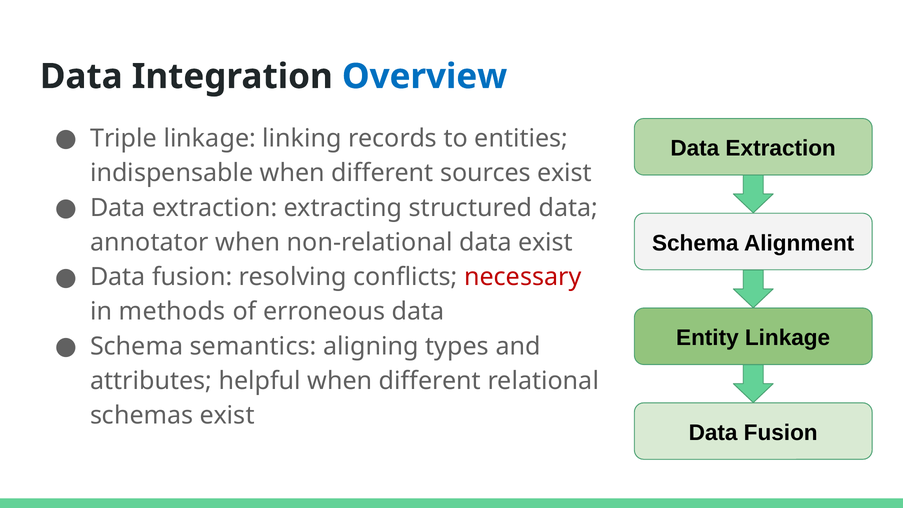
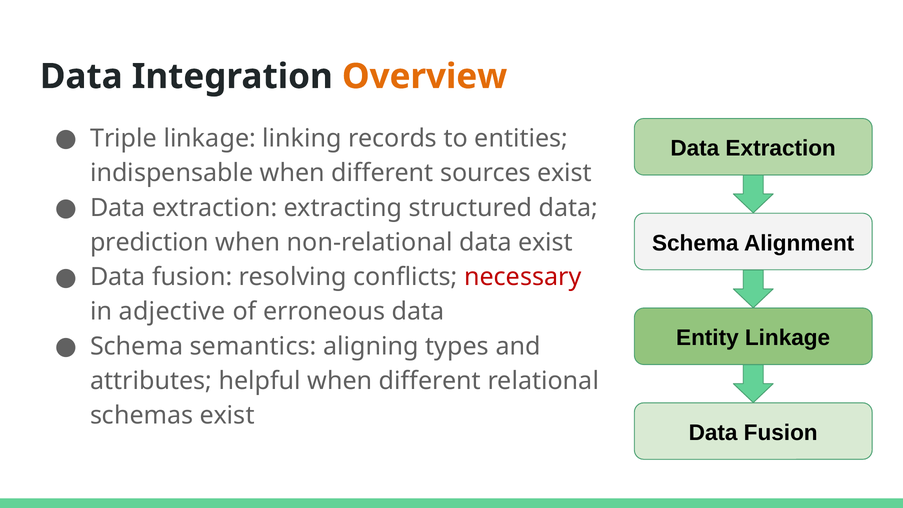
Overview colour: blue -> orange
annotator: annotator -> prediction
methods: methods -> adjective
